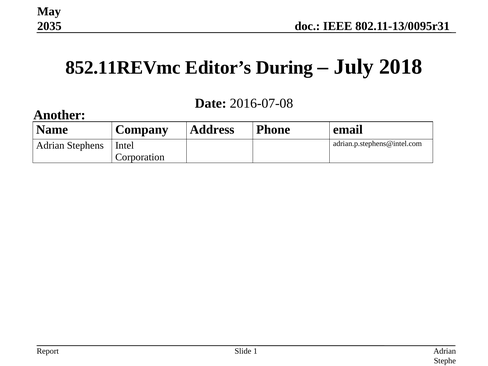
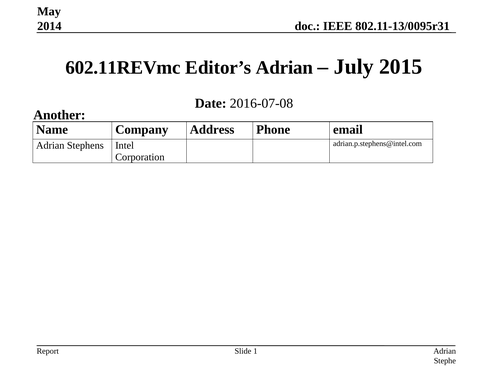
2035: 2035 -> 2014
852.11REVmc: 852.11REVmc -> 602.11REVmc
Editor’s During: During -> Adrian
2018: 2018 -> 2015
